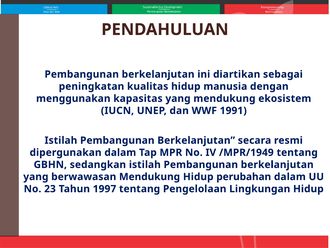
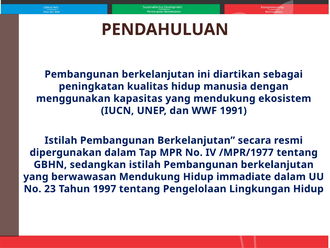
/MPR/1949: /MPR/1949 -> /MPR/1977
perubahan: perubahan -> immadiate
